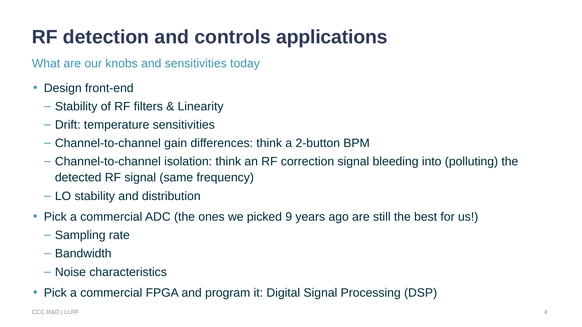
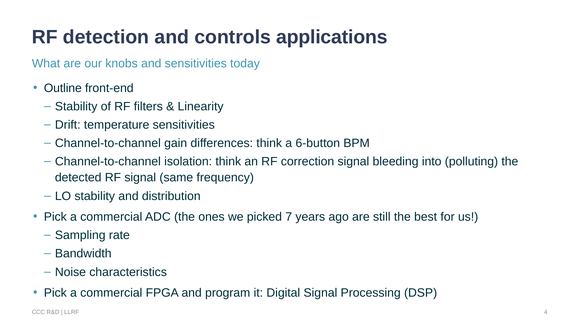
Design: Design -> Outline
2-button: 2-button -> 6-button
9: 9 -> 7
